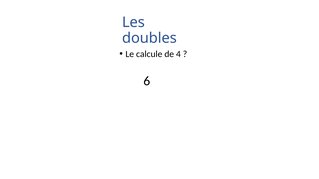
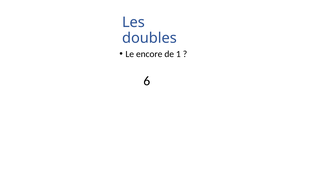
calcule: calcule -> encore
4: 4 -> 1
